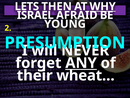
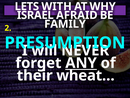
THEN: THEN -> WITH
WHY underline: present -> none
YOUNG: YOUNG -> FAMILY
